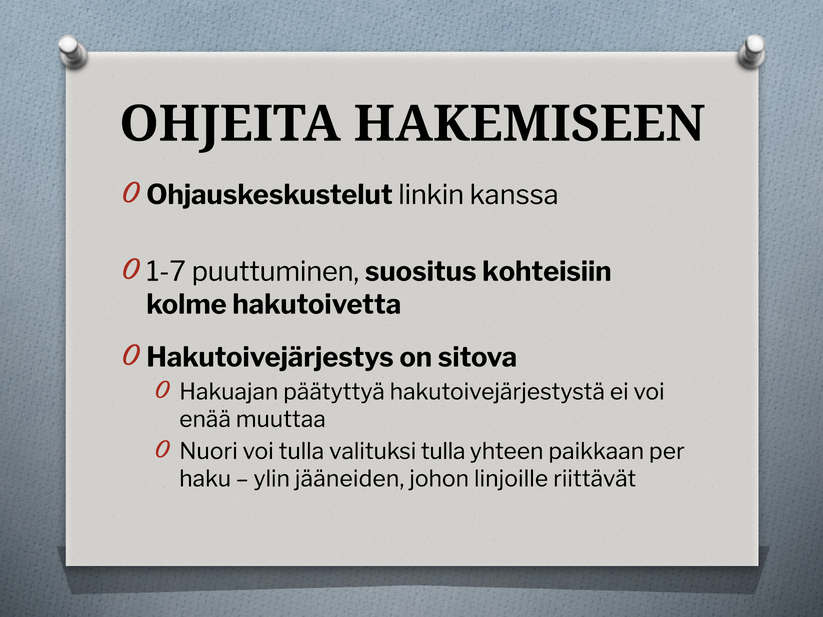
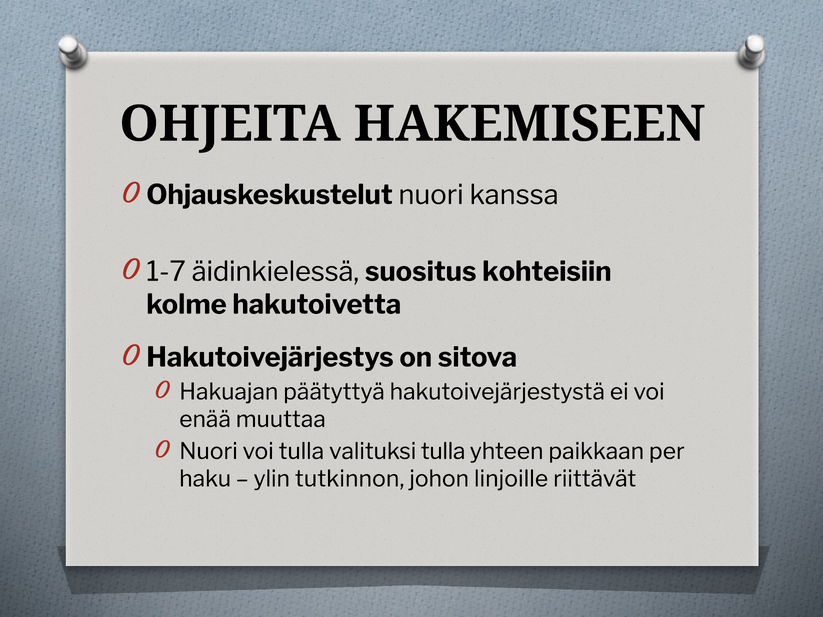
linkin at (431, 195): linkin -> nuori
puuttuminen: puuttuminen -> äidinkielessä
jääneiden: jääneiden -> tutkinnon
